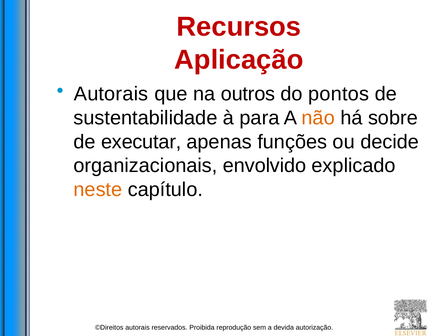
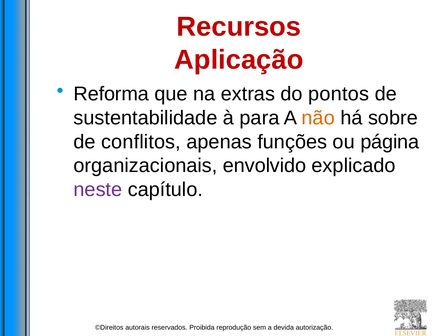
Autorais at (111, 94): Autorais -> Reforma
outros: outros -> extras
executar: executar -> conflitos
decide: decide -> página
neste colour: orange -> purple
